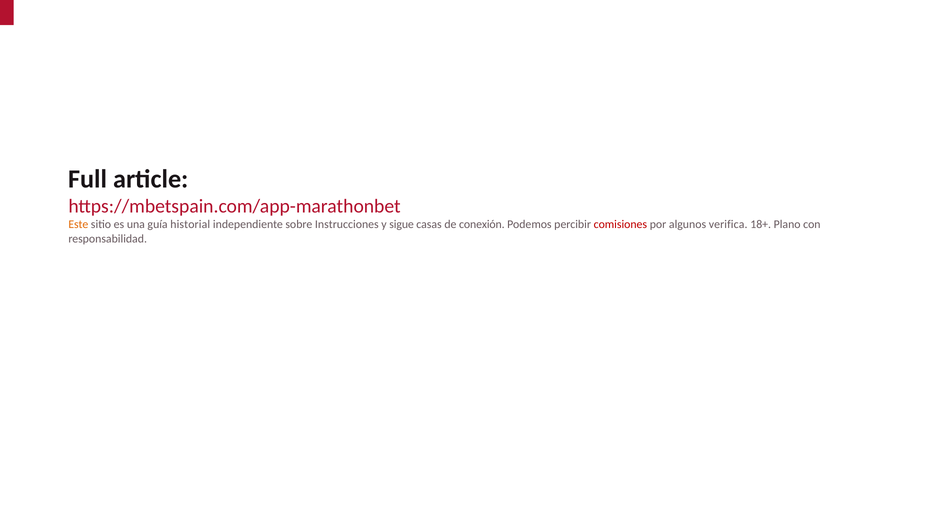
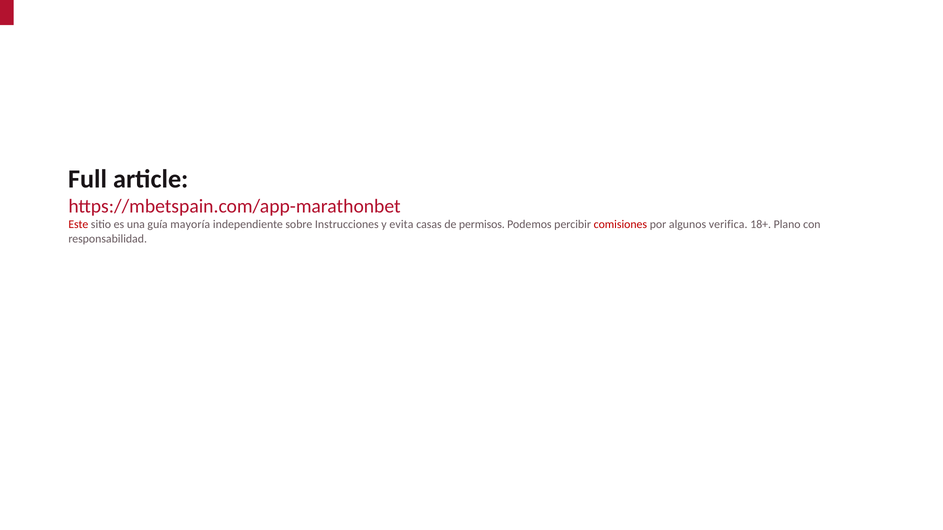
Este colour: orange -> red
historial: historial -> mayoría
sigue: sigue -> evita
conexión: conexión -> permisos
